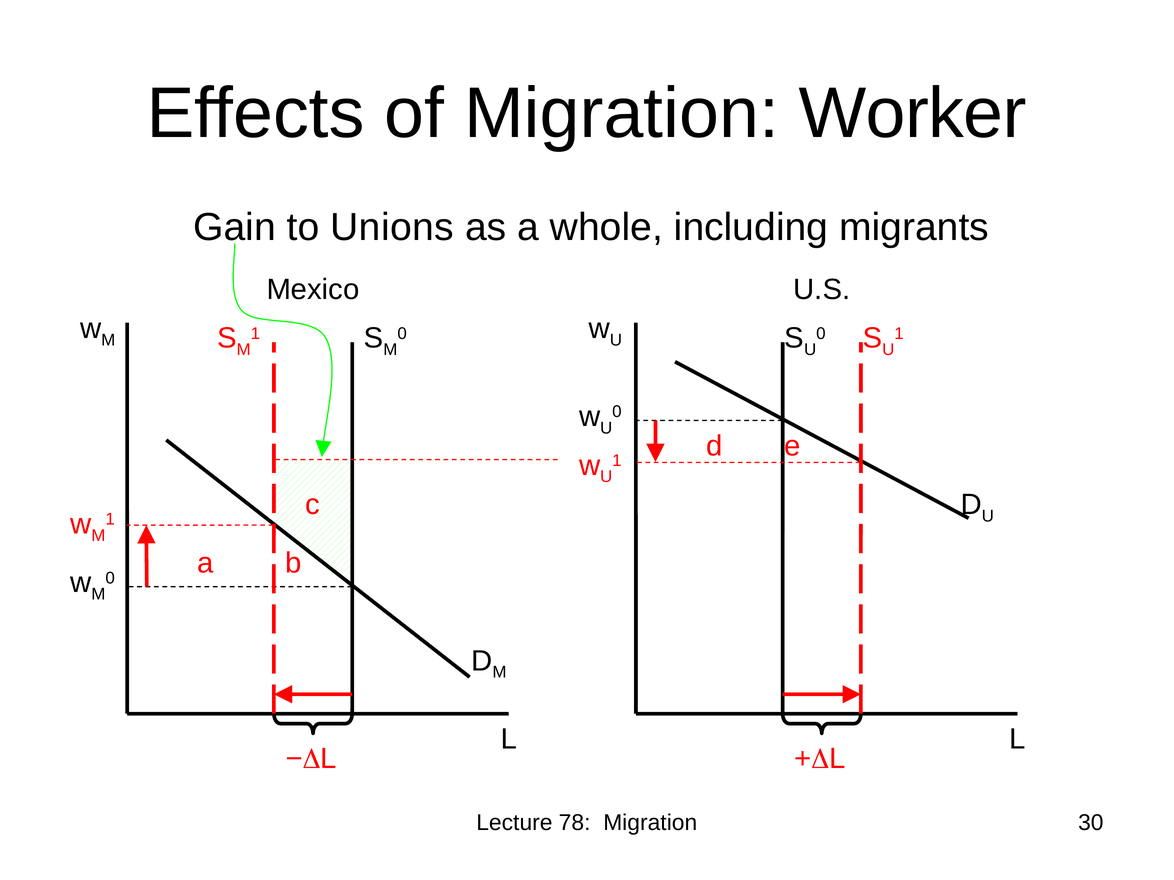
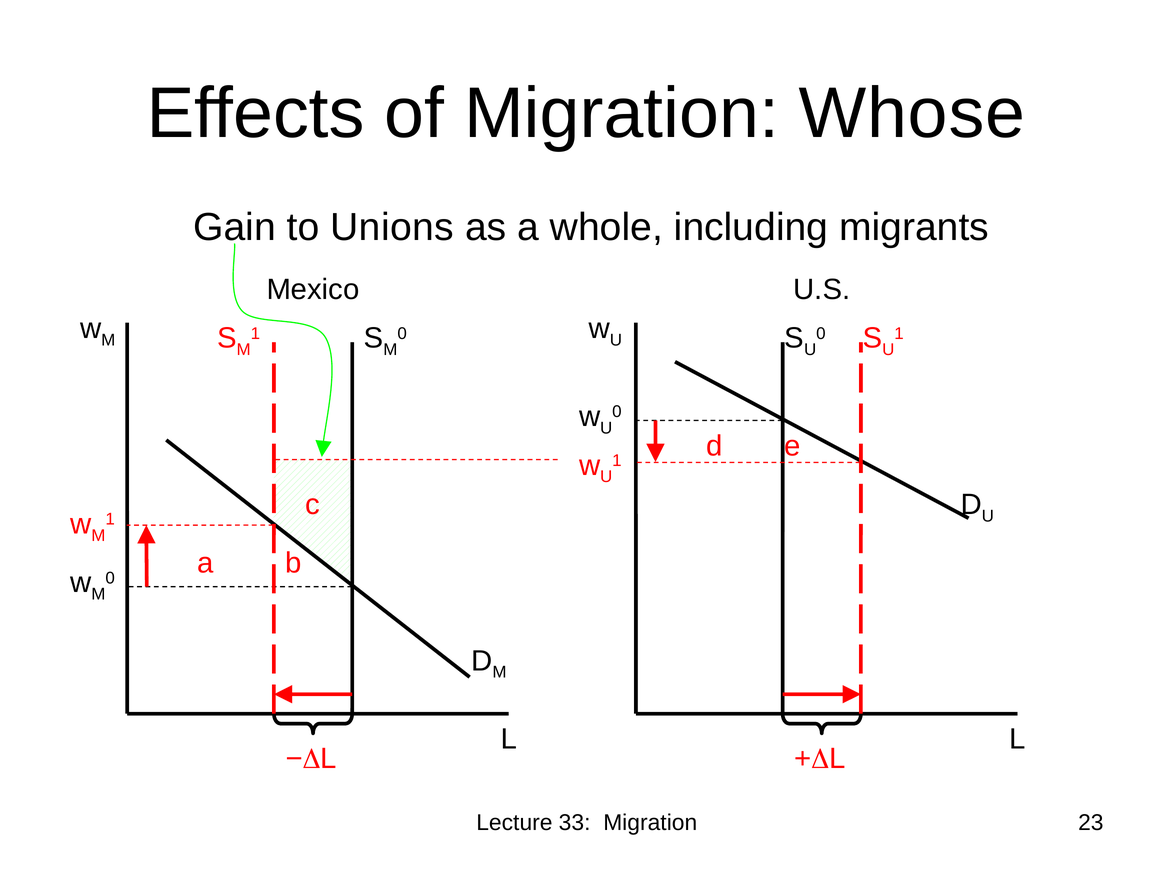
Worker: Worker -> Whose
78: 78 -> 33
30: 30 -> 23
